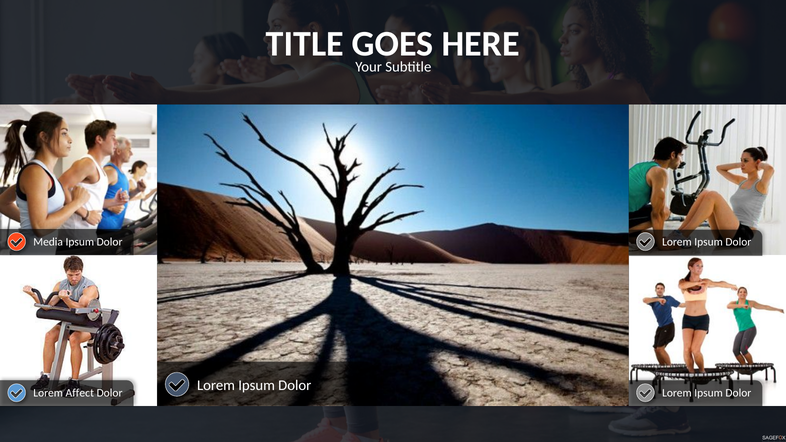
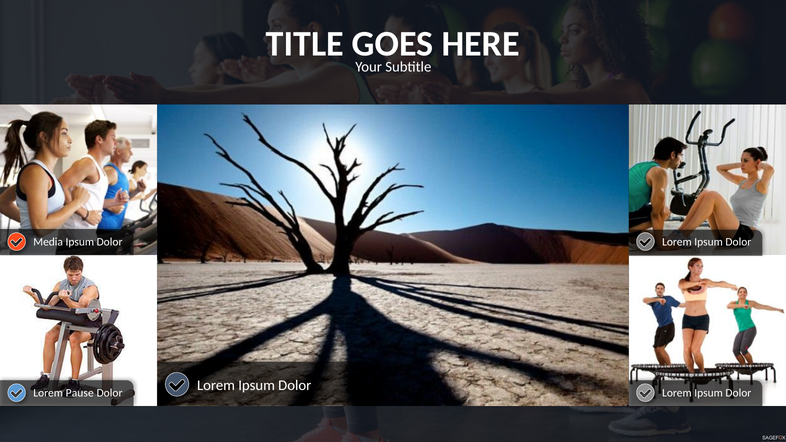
Affect: Affect -> Pause
